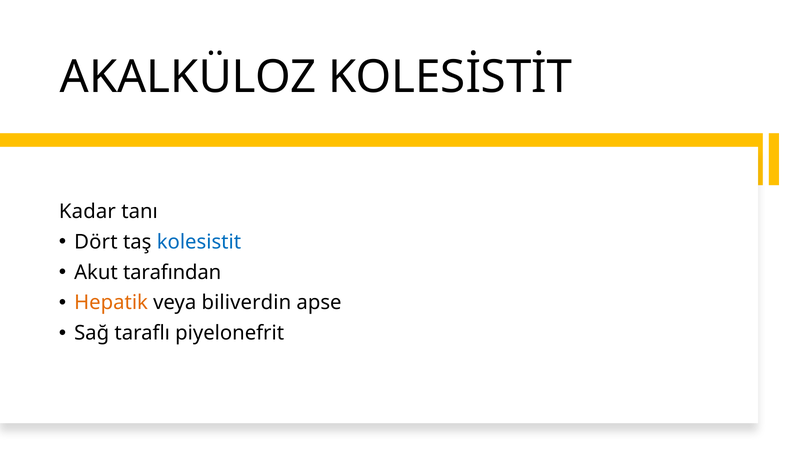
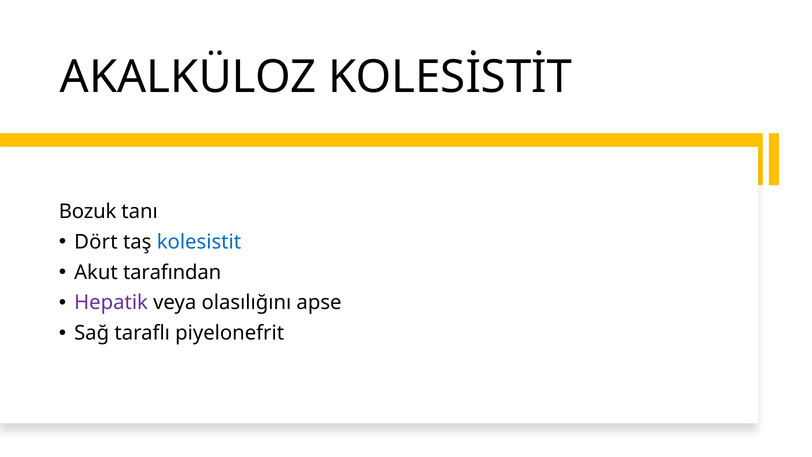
Kadar: Kadar -> Bozuk
Hepatik colour: orange -> purple
biliverdin: biliverdin -> olasılığını
